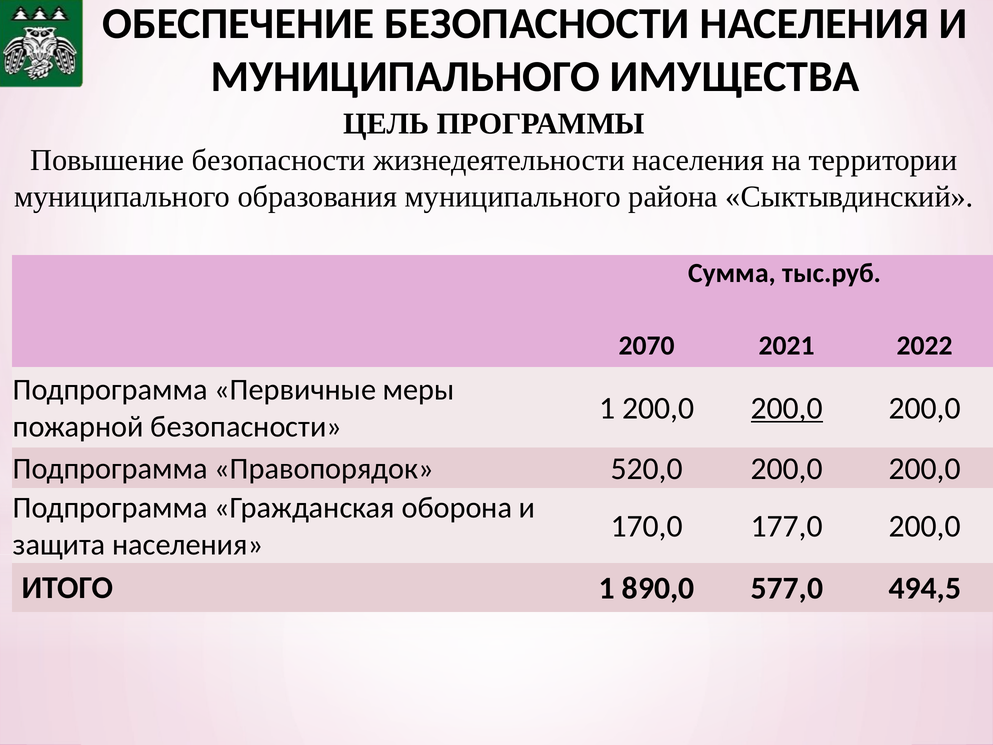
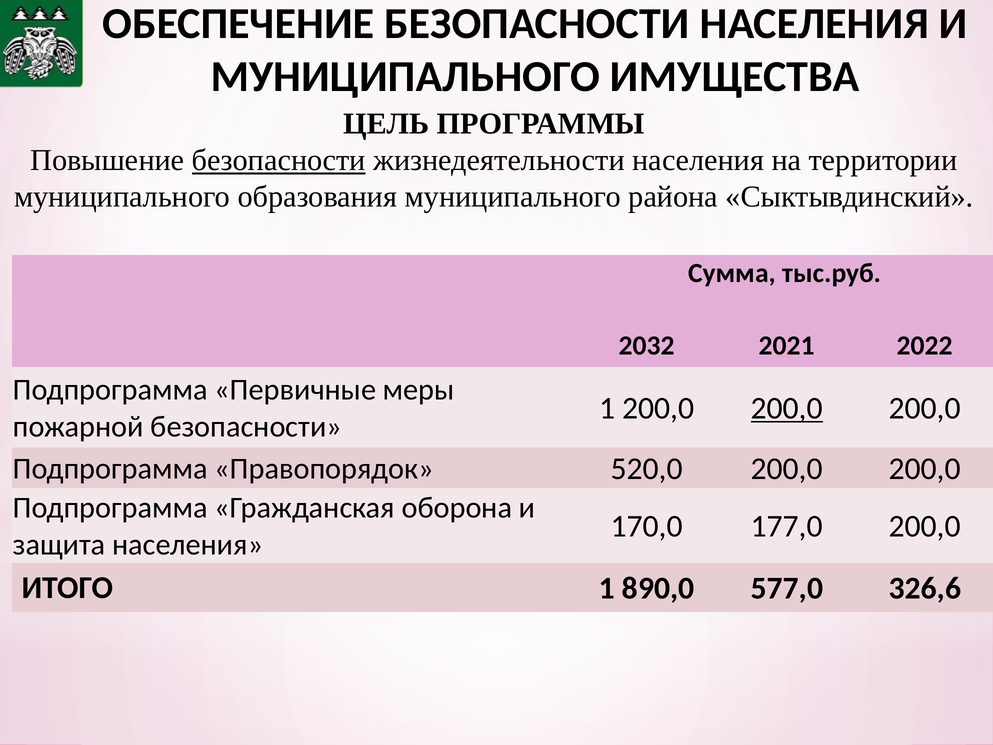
безопасности at (279, 160) underline: none -> present
2070: 2070 -> 2032
494,5: 494,5 -> 326,6
